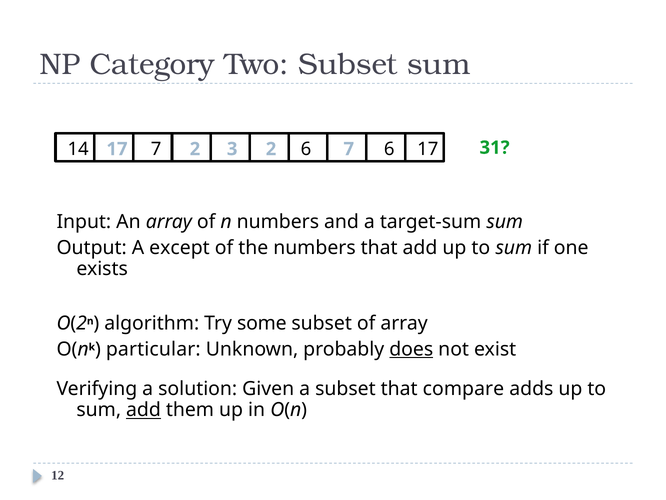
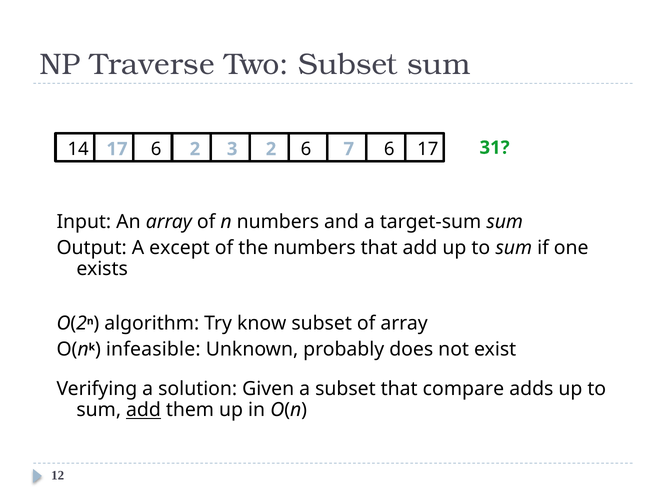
Category: Category -> Traverse
17 7: 7 -> 6
some: some -> know
particular: particular -> infeasible
does underline: present -> none
